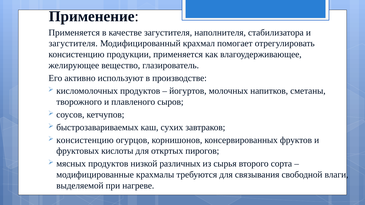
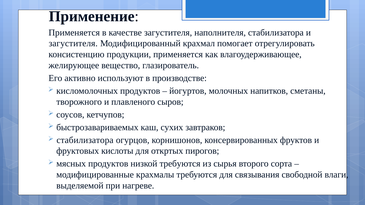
консистенцию at (85, 140): консистенцию -> стабилизатора
низкой различных: различных -> требуются
